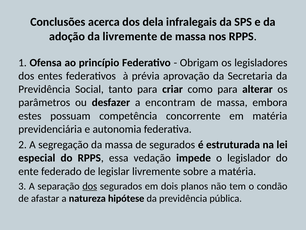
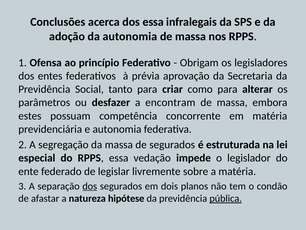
dos dela: dela -> essa
da livremente: livremente -> autonomia
pública underline: none -> present
